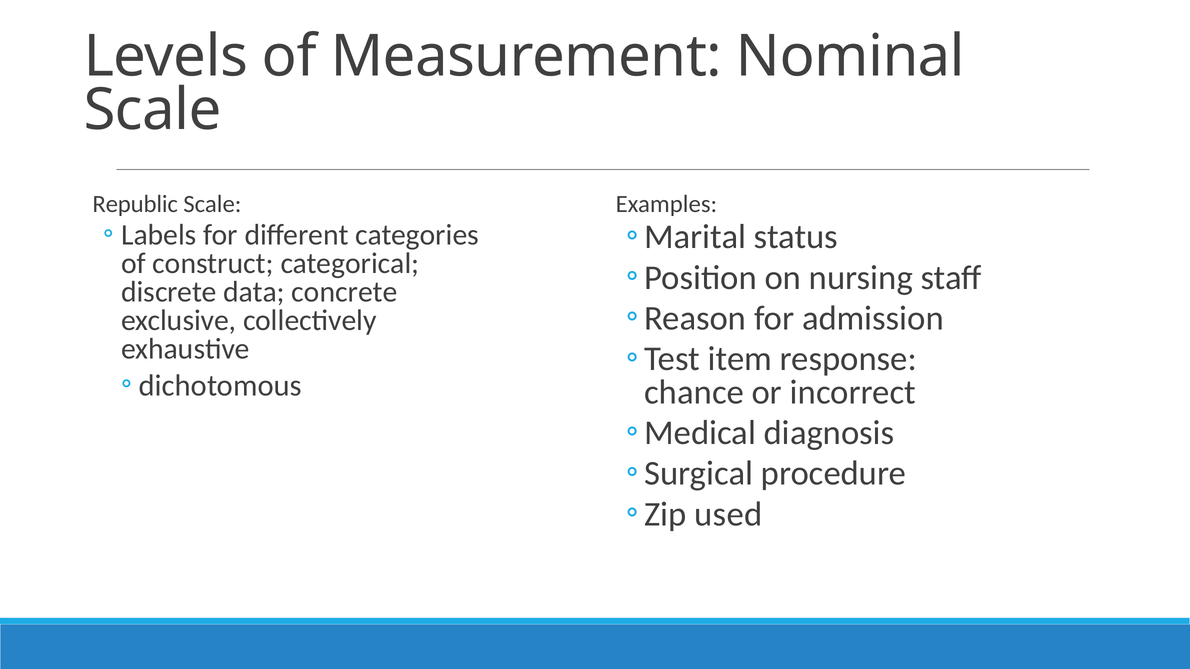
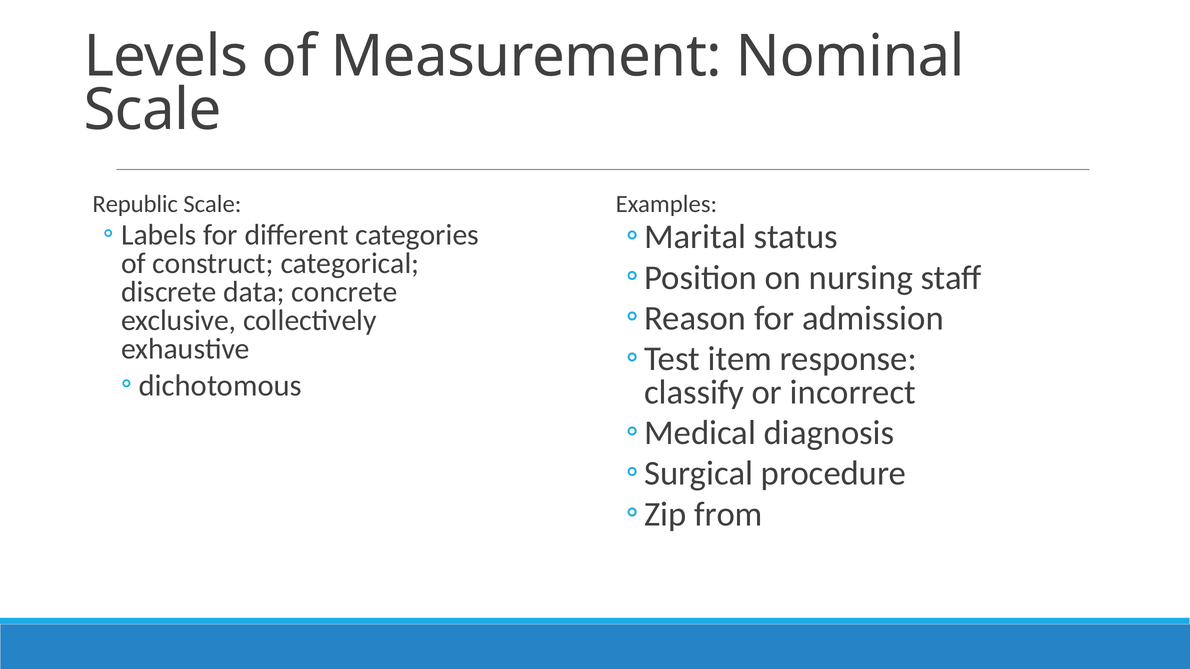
chance: chance -> classify
used: used -> from
